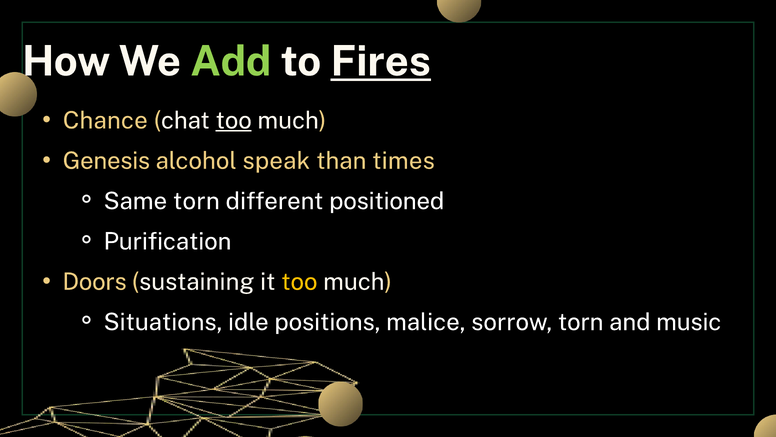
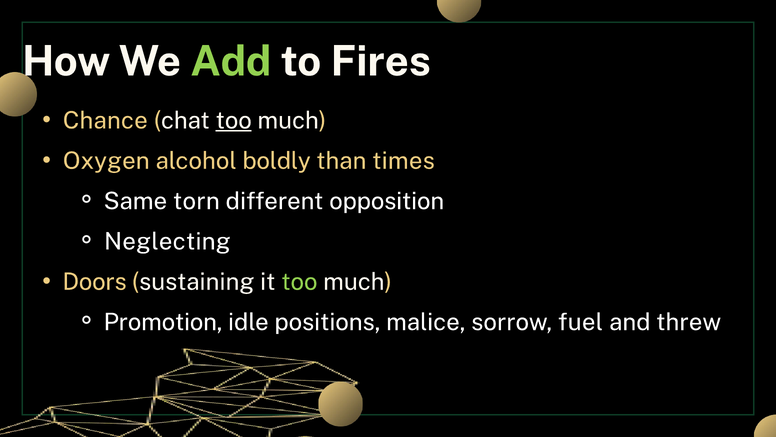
Fires underline: present -> none
Genesis: Genesis -> Oxygen
speak: speak -> boldly
positioned: positioned -> opposition
Purification: Purification -> Neglecting
too at (299, 282) colour: yellow -> light green
Situations: Situations -> Promotion
sorrow torn: torn -> fuel
music: music -> threw
